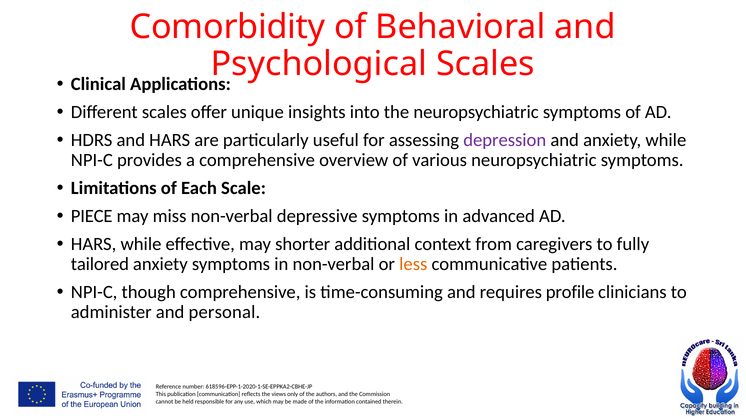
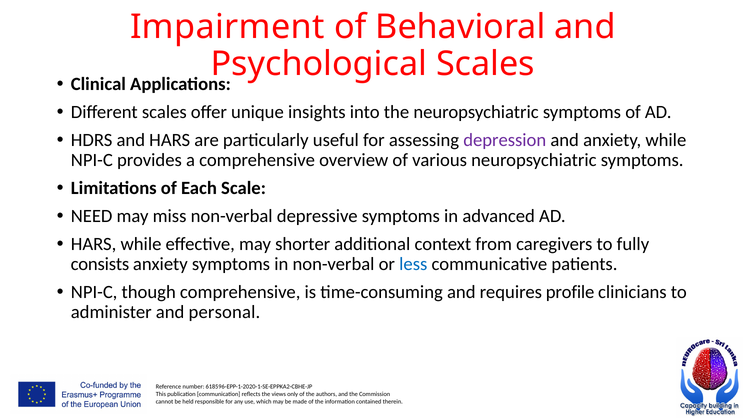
Comorbidity: Comorbidity -> Impairment
PIECE: PIECE -> NEED
tailored: tailored -> consists
less colour: orange -> blue
